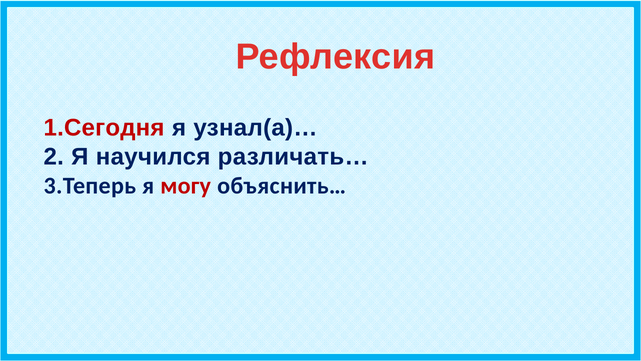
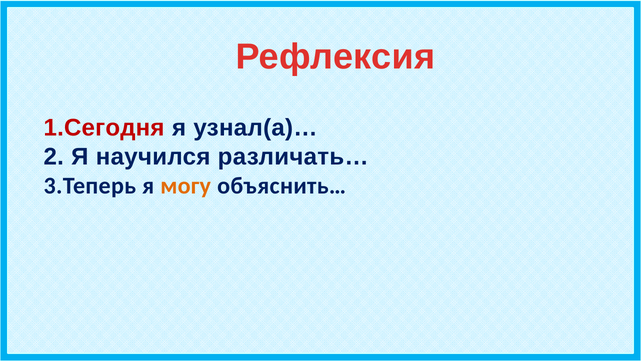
могу colour: red -> orange
